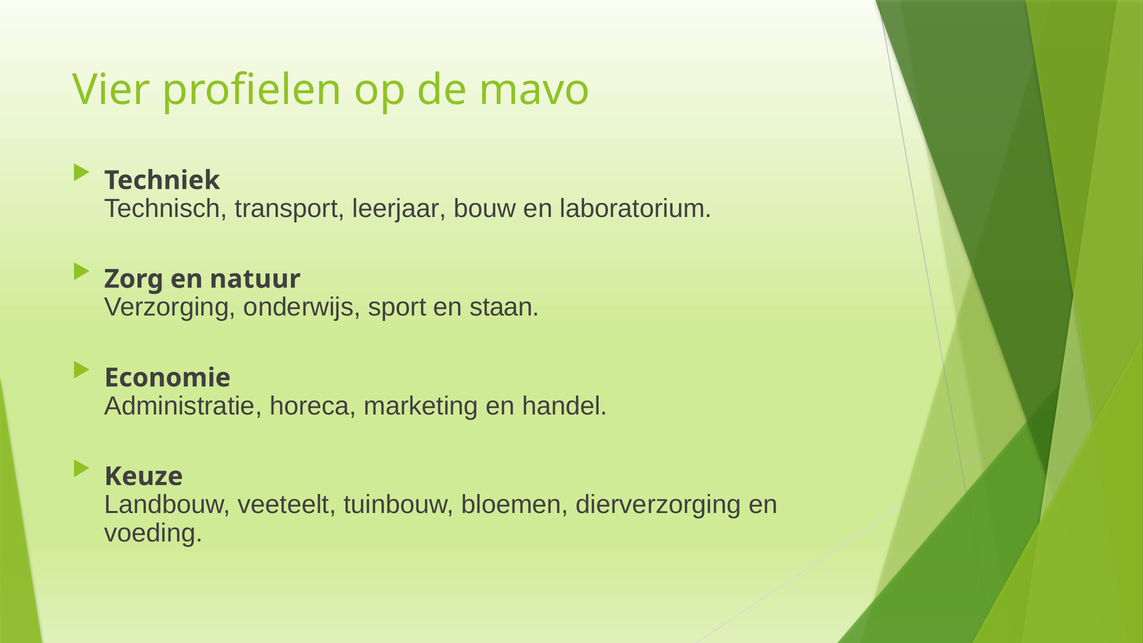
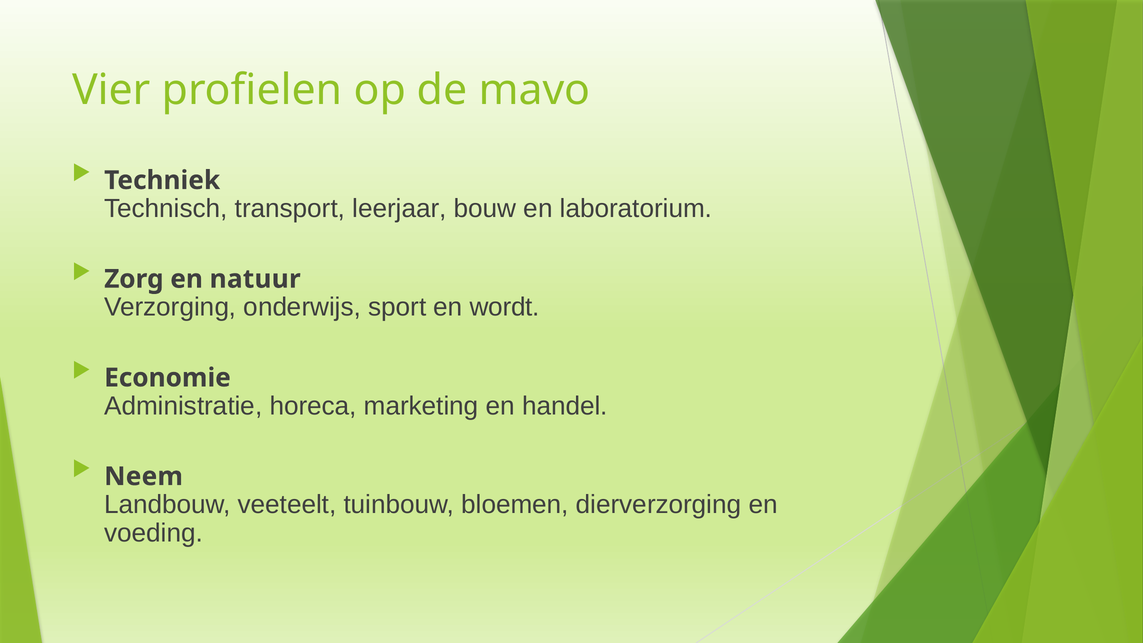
staan: staan -> wordt
Keuze: Keuze -> Neem
